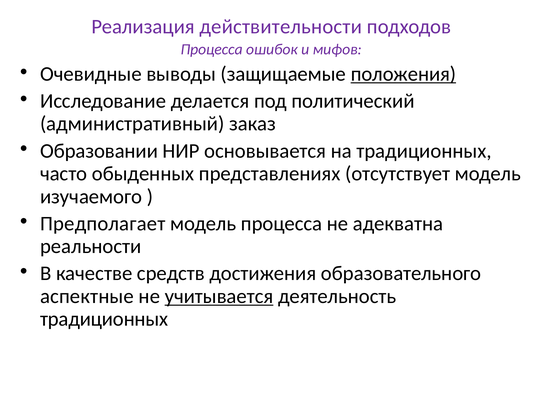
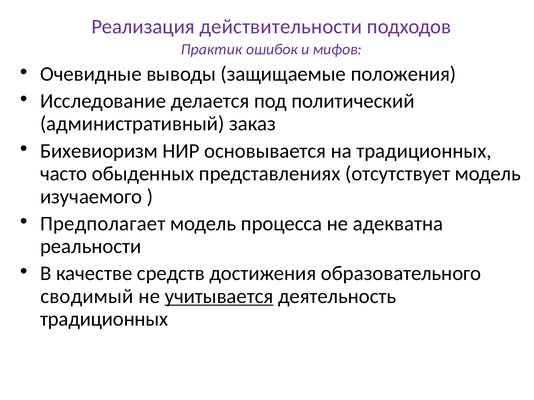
Процесса at (212, 49): Процесса -> Практик
положения underline: present -> none
Образовании: Образовании -> Бихевиоризм
аспектные: аспектные -> сводимый
